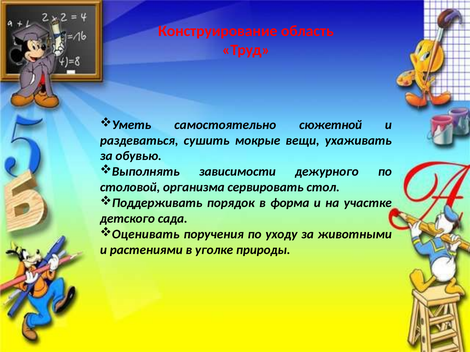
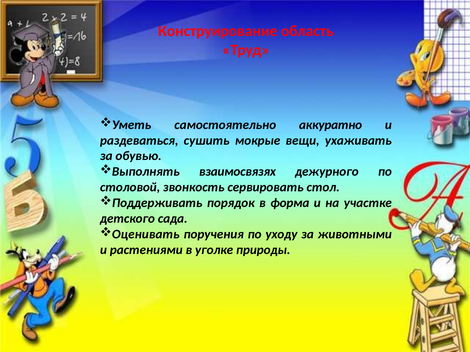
сюжетной: сюжетной -> аккуратно
зависимости: зависимости -> взаимосвязях
организма: организма -> звонкость
